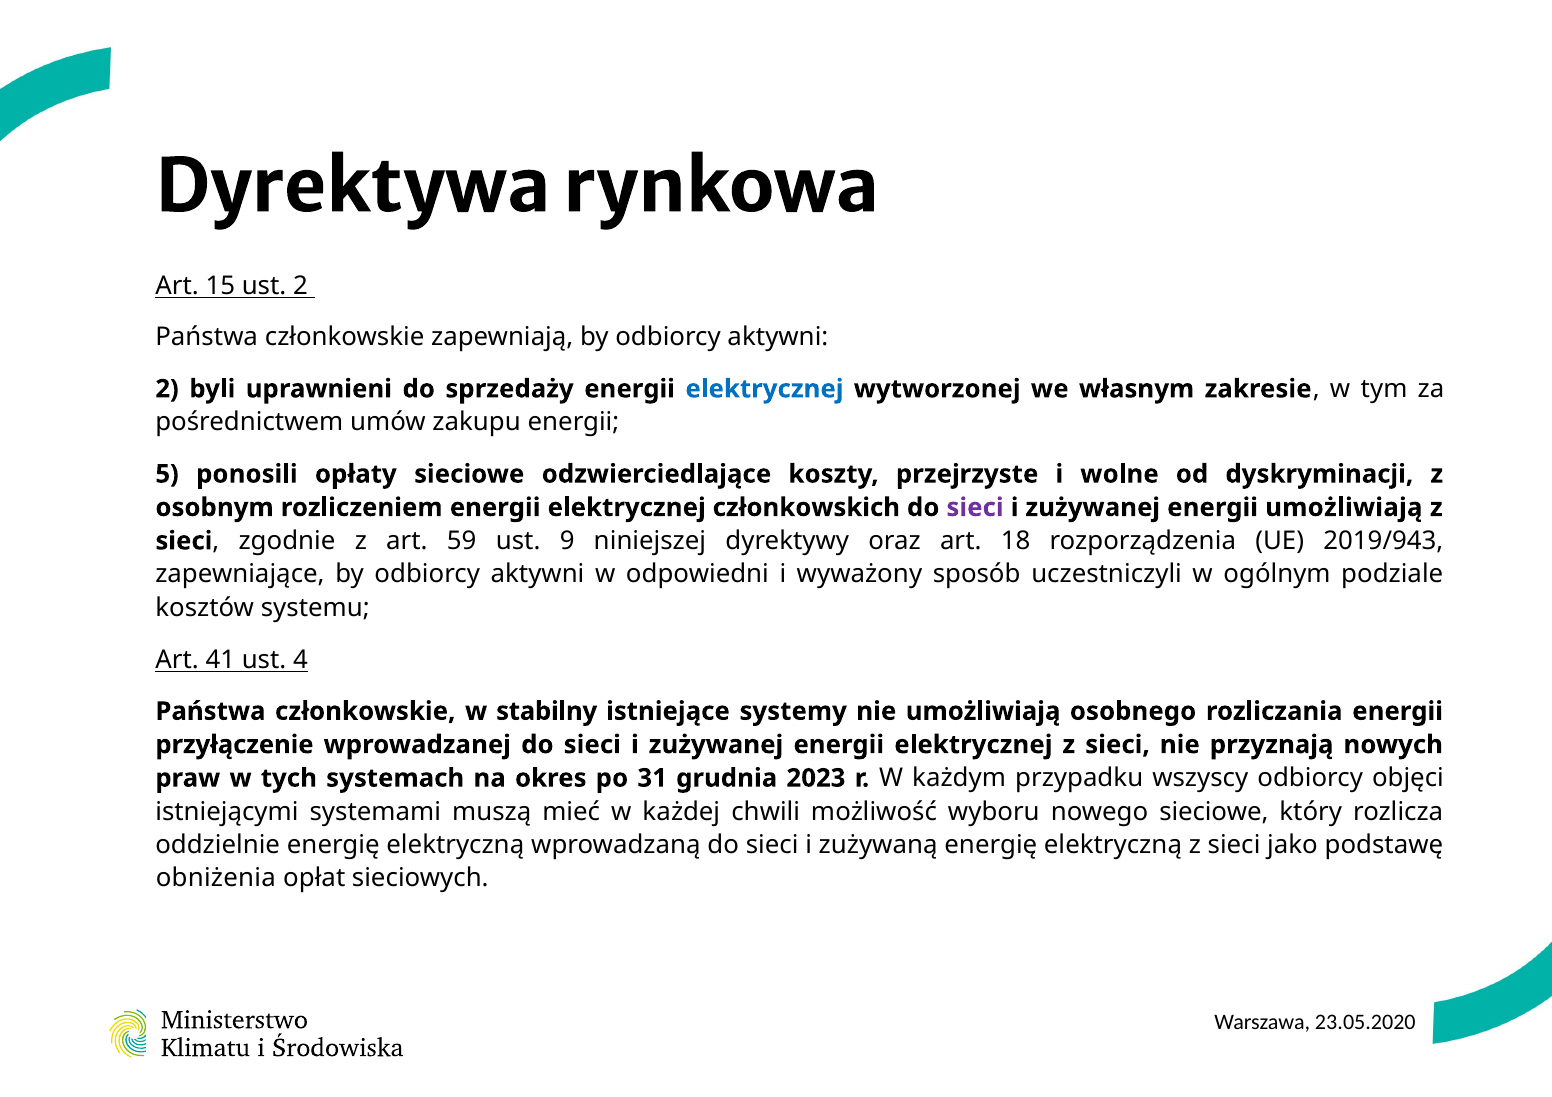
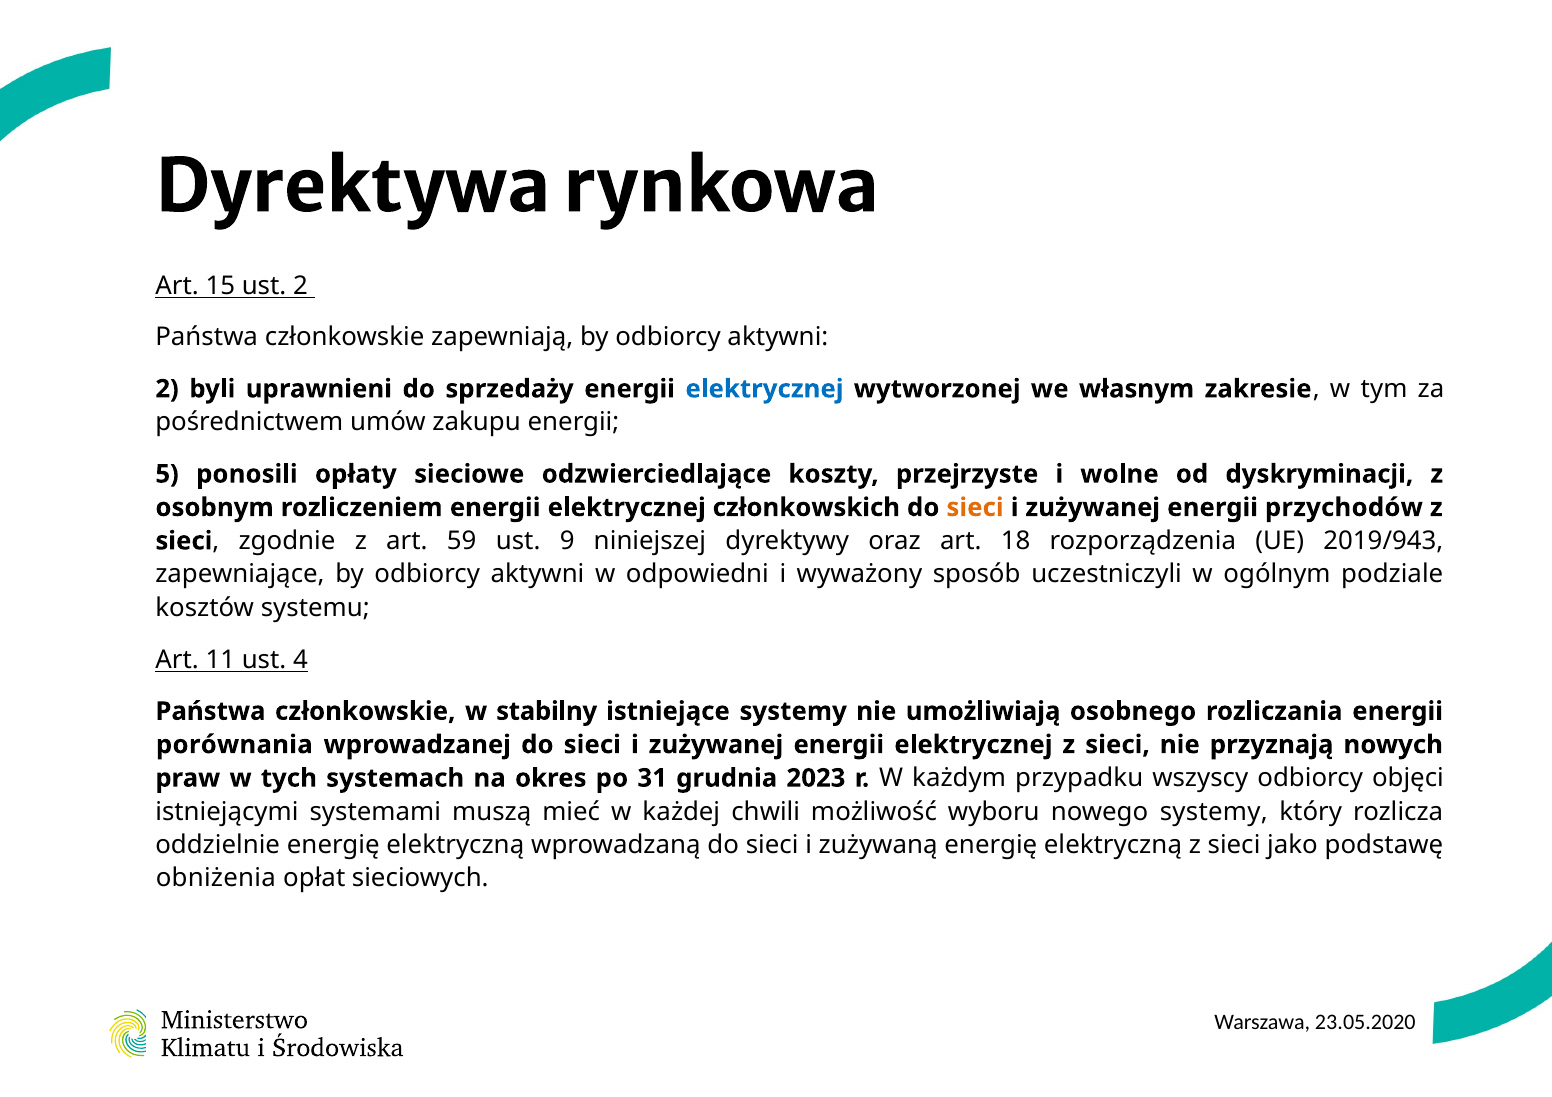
sieci at (975, 508) colour: purple -> orange
energii umożliwiają: umożliwiają -> przychodów
41: 41 -> 11
przyłączenie: przyłączenie -> porównania
nowego sieciowe: sieciowe -> systemy
